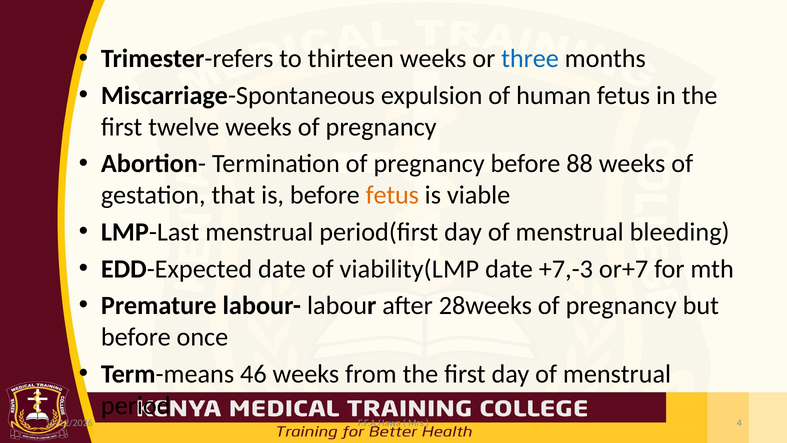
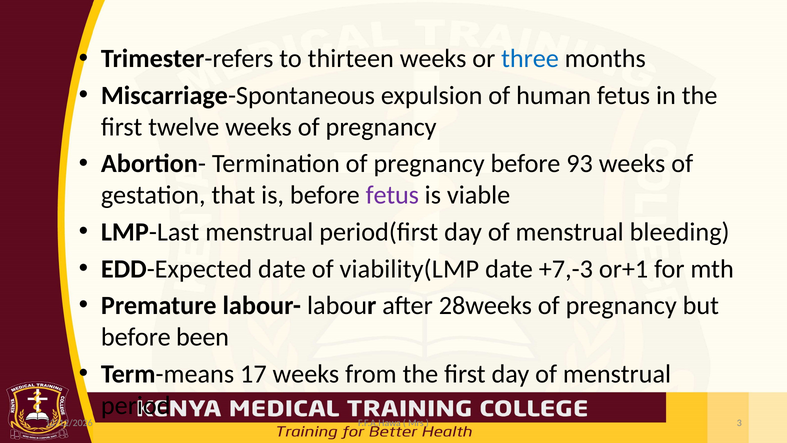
88: 88 -> 93
fetus at (392, 195) colour: orange -> purple
or+7: or+7 -> or+1
once: once -> been
46: 46 -> 17
4: 4 -> 3
